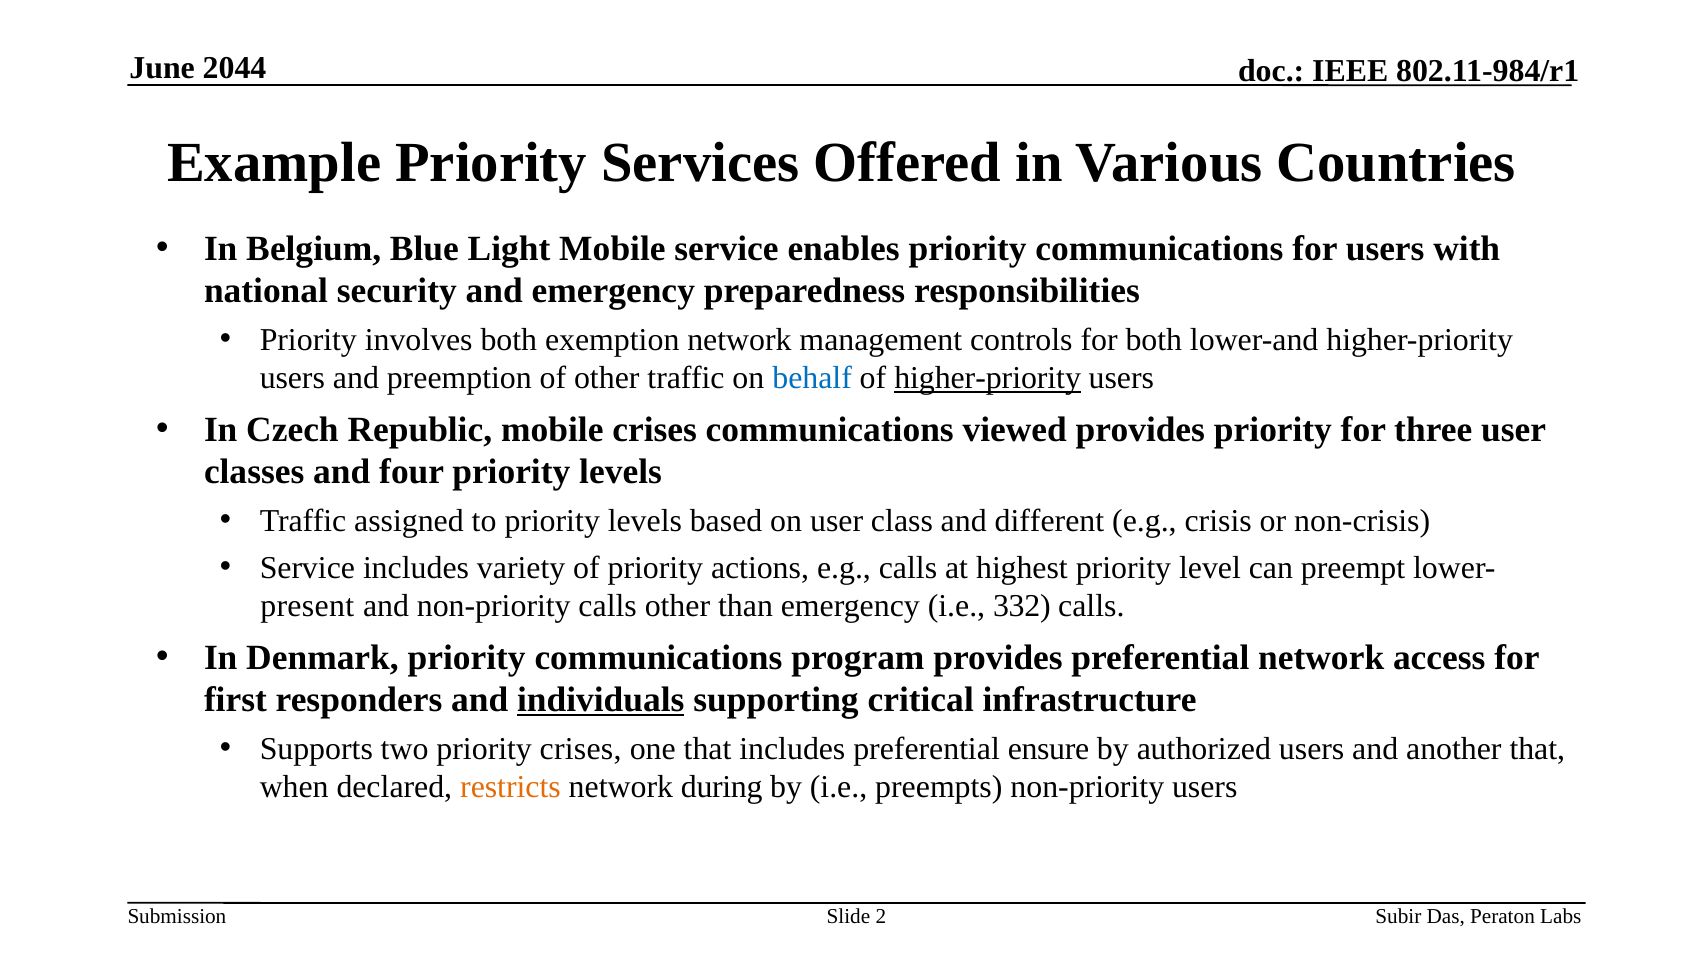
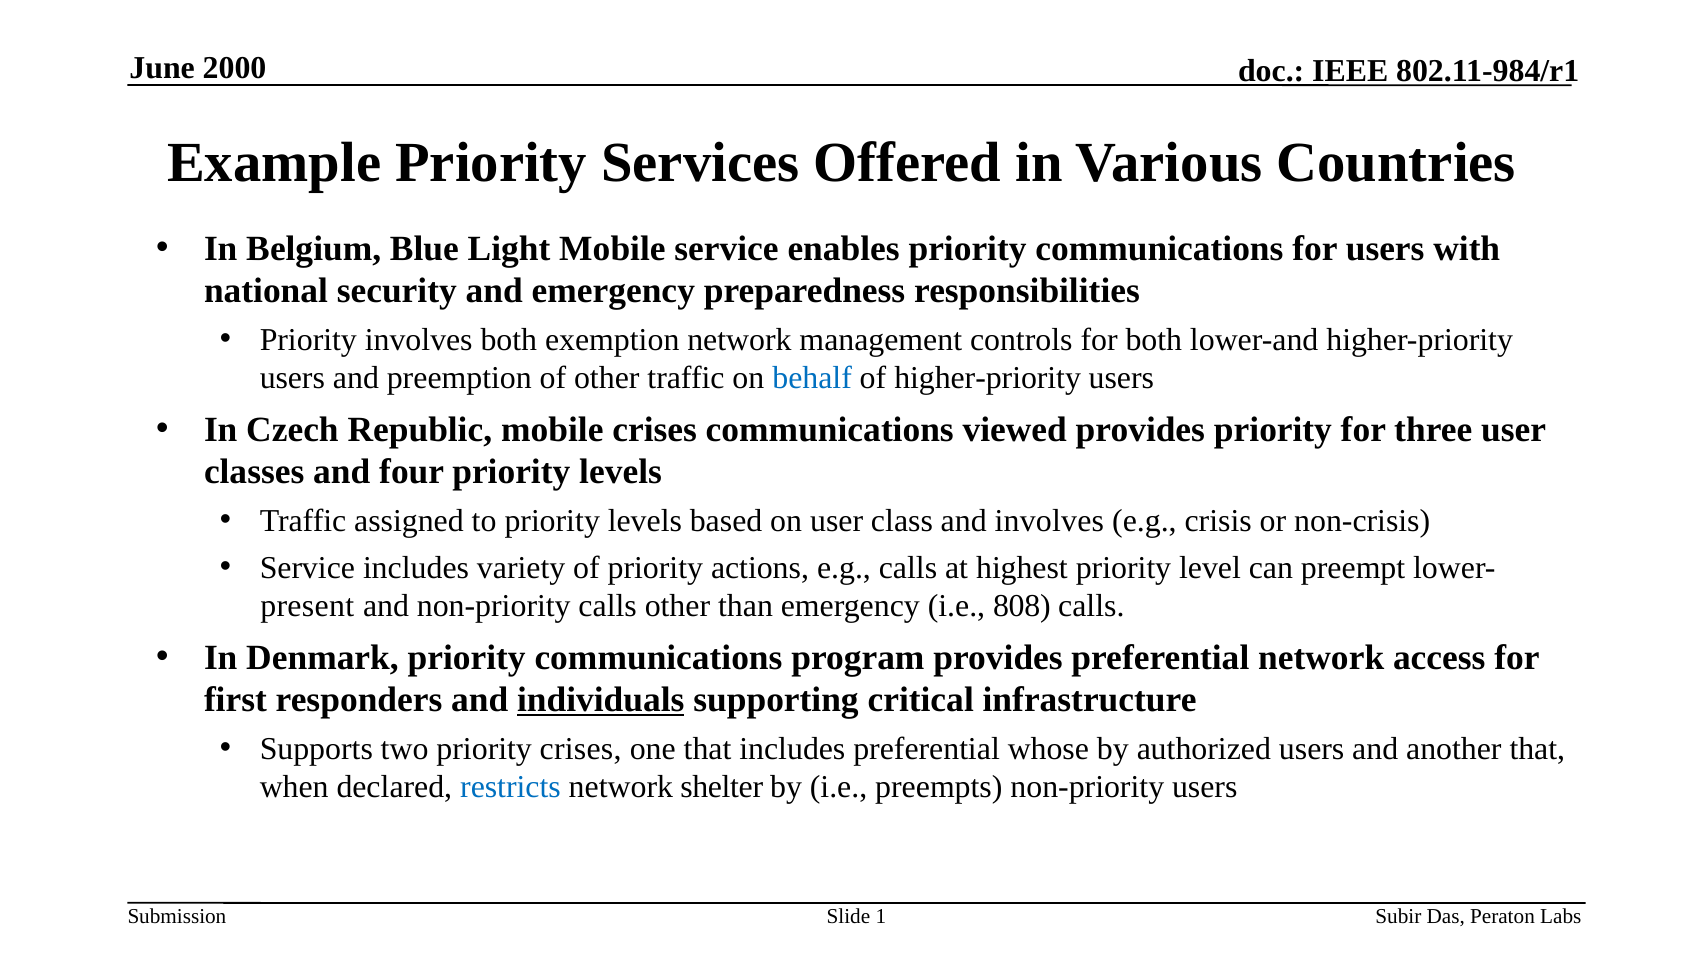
2044: 2044 -> 2000
higher-priority at (988, 378) underline: present -> none
and different: different -> involves
332: 332 -> 808
ensure: ensure -> whose
restricts colour: orange -> blue
during: during -> shelter
2: 2 -> 1
